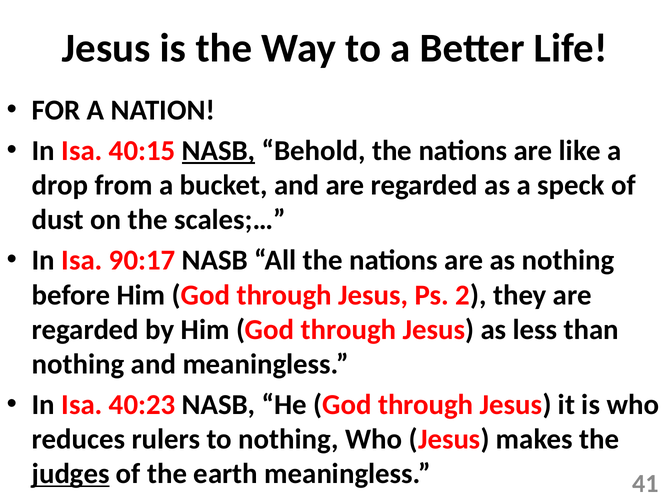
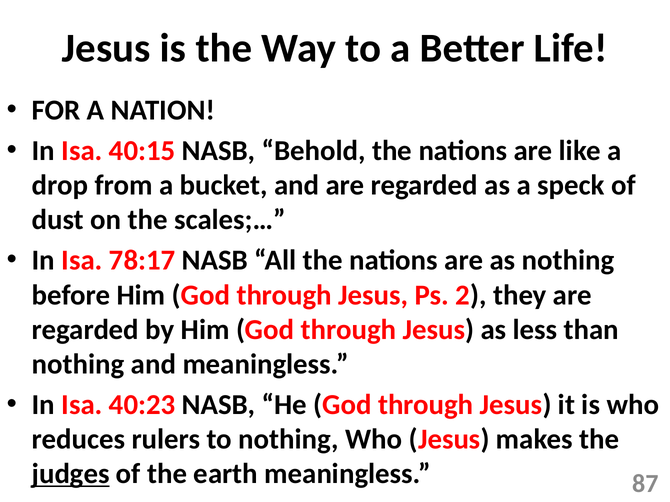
NASB at (218, 151) underline: present -> none
90:17: 90:17 -> 78:17
41: 41 -> 87
